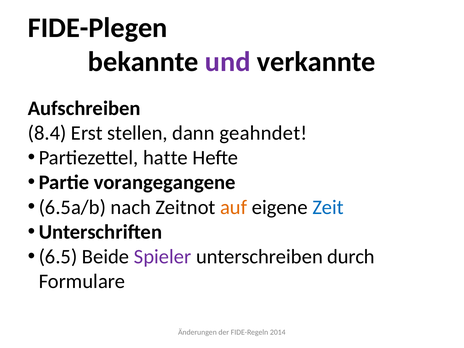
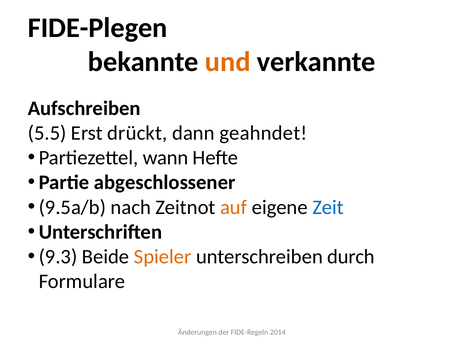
und colour: purple -> orange
8.4: 8.4 -> 5.5
stellen: stellen -> drückt
hatte: hatte -> wann
vorangegangene: vorangegangene -> abgeschlossener
6.5a/b: 6.5a/b -> 9.5a/b
6.5: 6.5 -> 9.3
Spieler colour: purple -> orange
